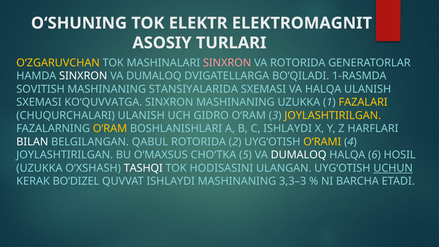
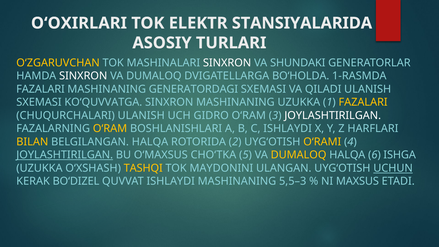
O‘SHUNING: O‘SHUNING -> O‘OXIRLARI
ELEKTROMAGNIT: ELEKTROMAGNIT -> STANSIYALARIDA
SINXRON at (227, 63) colour: pink -> white
VA ROTORIDA: ROTORIDA -> SHUNDAKI
BO‘QILADI: BO‘QILADI -> BO‘HOLDA
SOVITISH at (40, 89): SOVITISH -> FAZALARI
STANSIYALARIDA: STANSIYALARIDA -> GENERATORDAGI
VA HALQA: HALQA -> QILADI
JOYLASHTIRILGAN at (333, 115) colour: yellow -> white
BILAN colour: white -> yellow
BELGILANGAN QABUL: QABUL -> HALQA
JOYLASHTIRILGAN at (65, 155) underline: none -> present
DUMALOQ at (299, 155) colour: white -> yellow
HOSIL: HOSIL -> ISHGA
TASHQI colour: white -> yellow
HODISASINI: HODISASINI -> MAYDONINI
3,3–3: 3,3–3 -> 5,5–3
BARCHA: BARCHA -> MAXSUS
